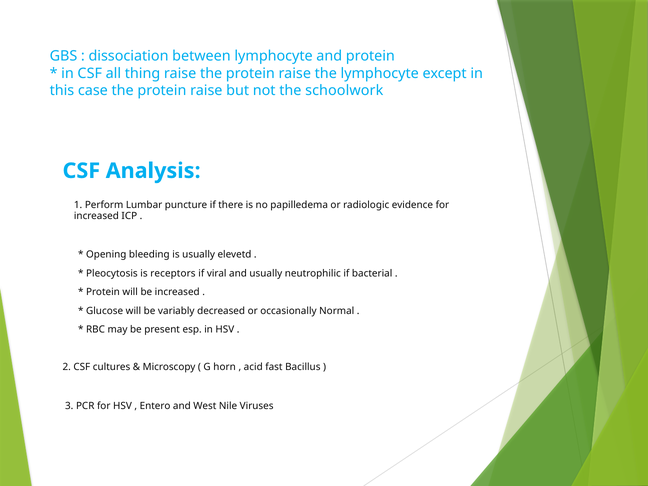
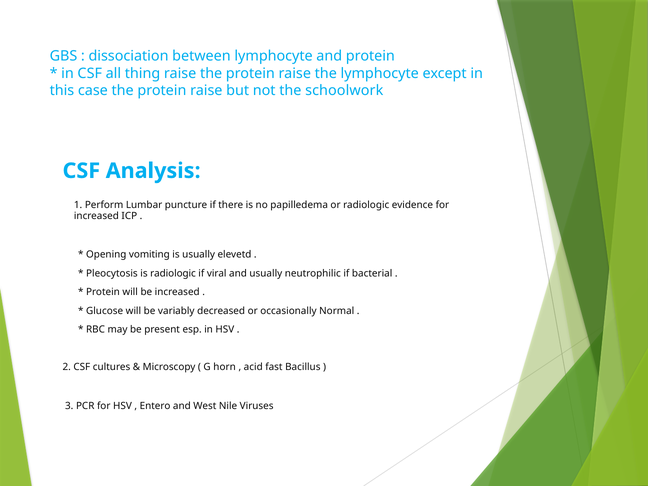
bleeding: bleeding -> vomiting
is receptors: receptors -> radiologic
